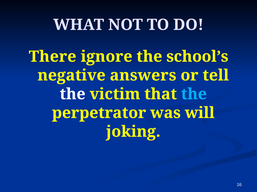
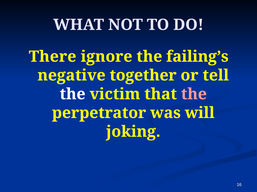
school’s: school’s -> failing’s
answers: answers -> together
the at (194, 94) colour: light blue -> pink
